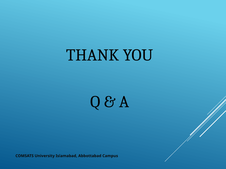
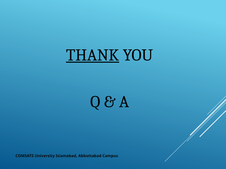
THANK underline: none -> present
